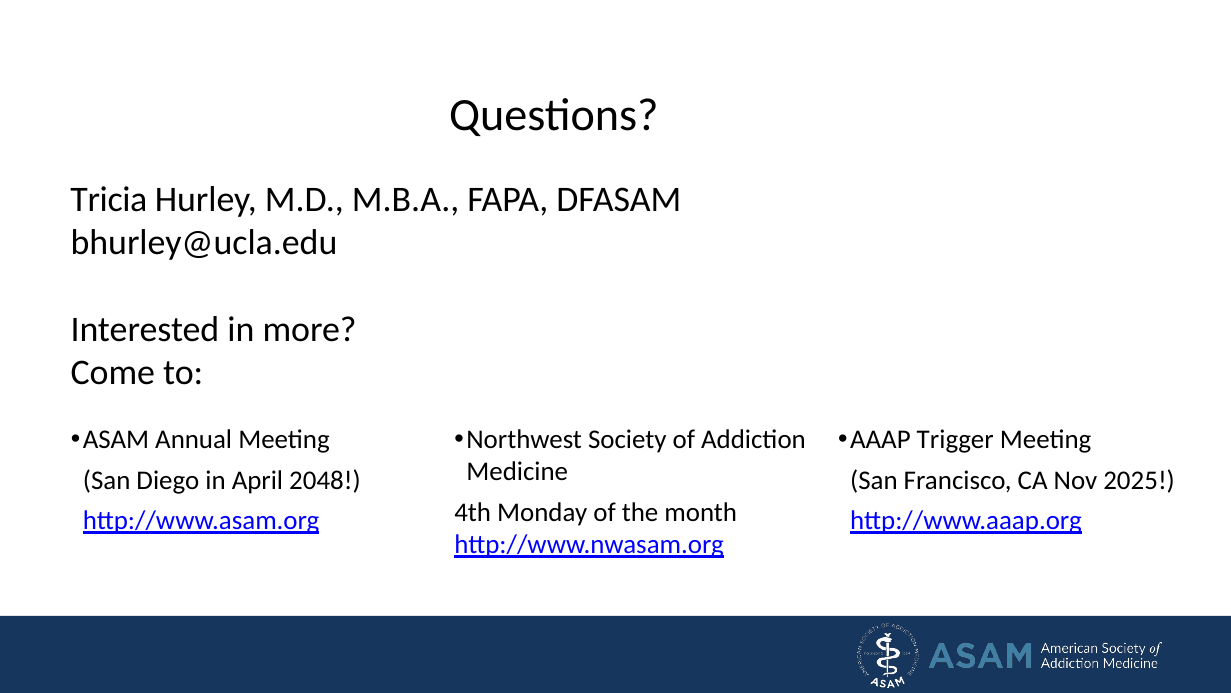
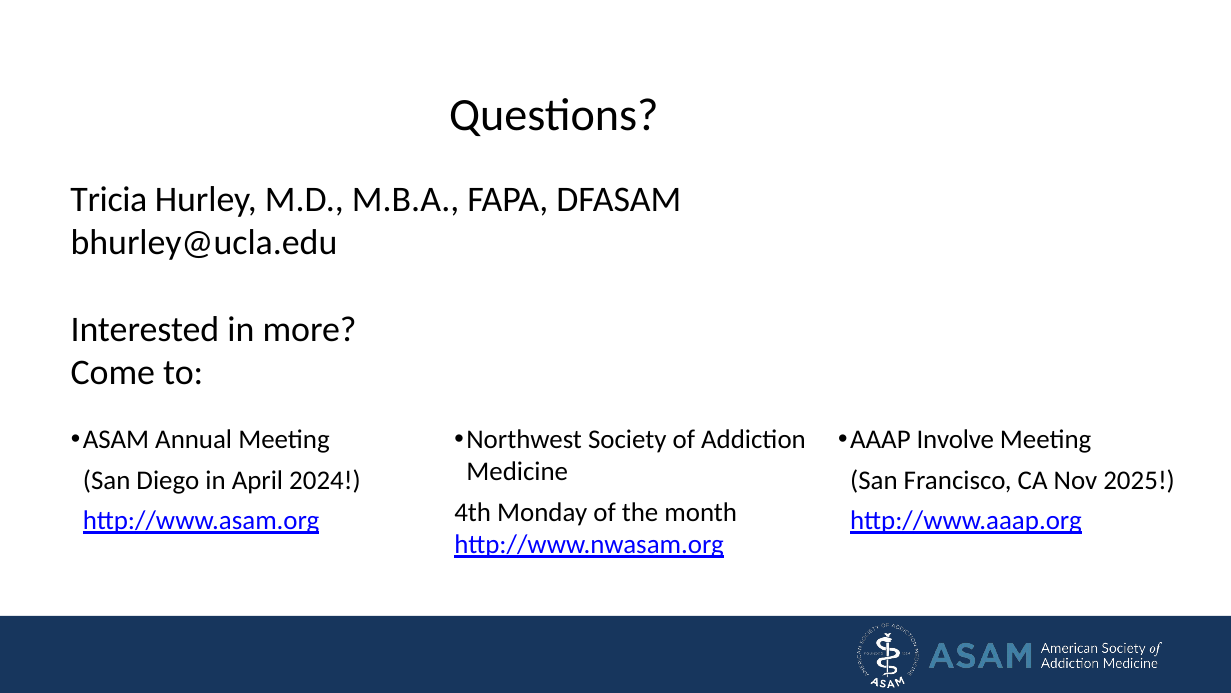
Trigger: Trigger -> Involve
2048: 2048 -> 2024
